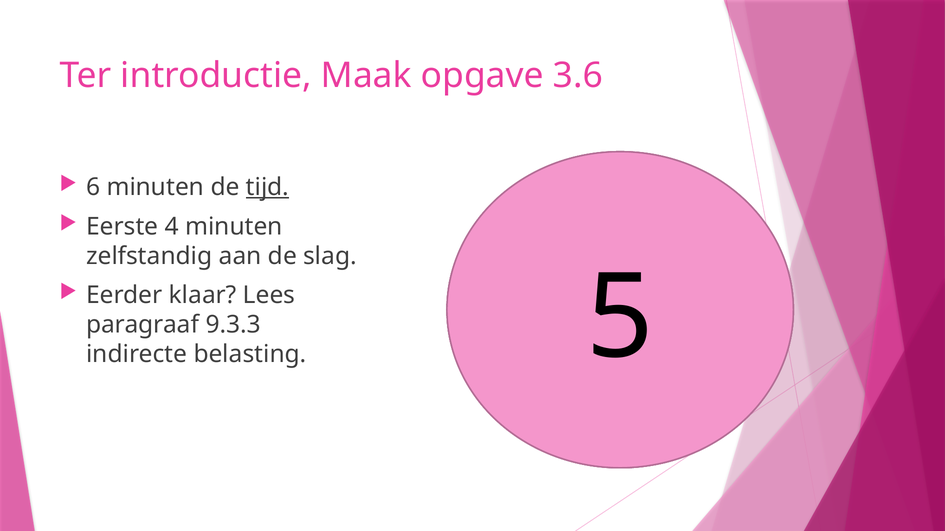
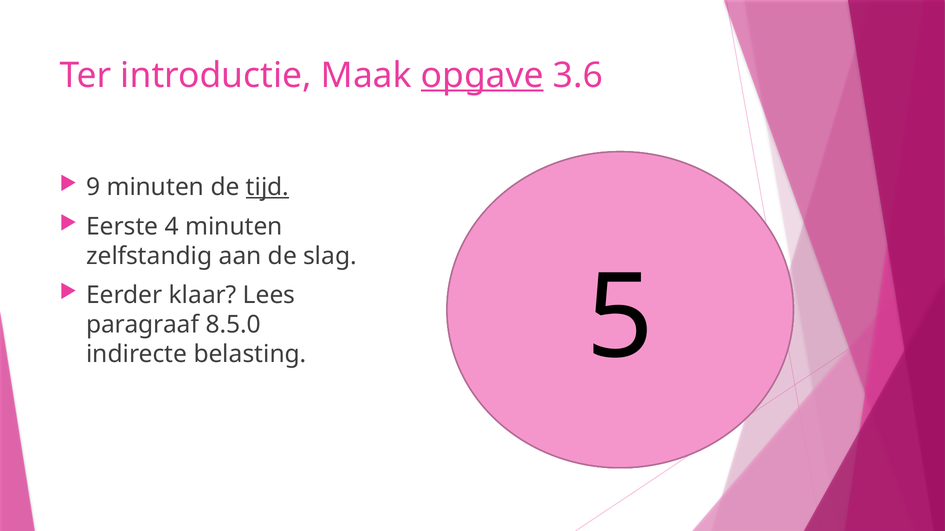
opgave underline: none -> present
6: 6 -> 9
9.3.3: 9.3.3 -> 8.5.0
